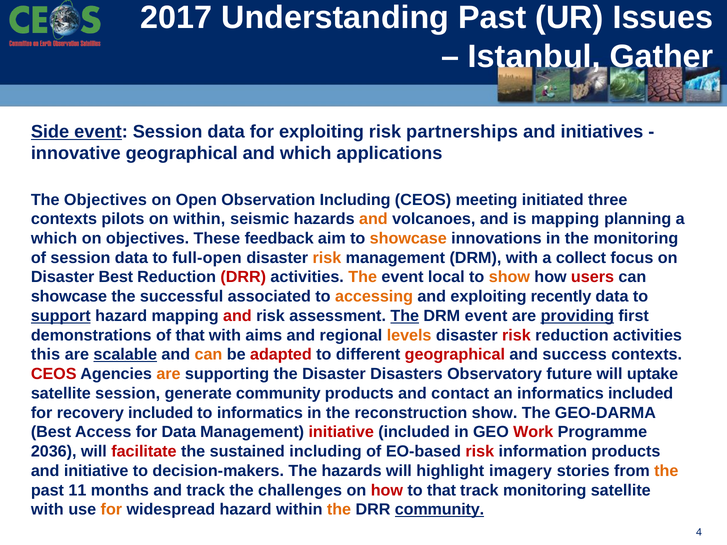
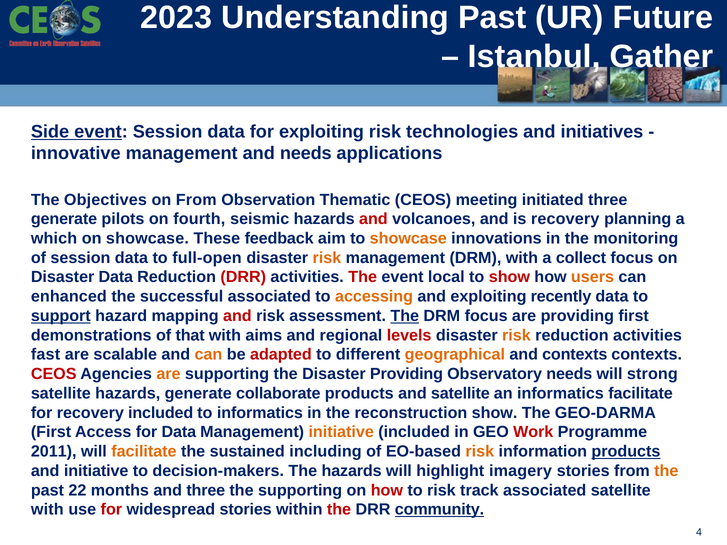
2017: 2017 -> 2023
Issues: Issues -> Future
partnerships: partnerships -> technologies
innovative geographical: geographical -> management
and which: which -> needs
on Open: Open -> From
Observation Including: Including -> Thematic
contexts at (64, 219): contexts -> generate
on within: within -> fourth
and at (373, 219) colour: orange -> red
is mapping: mapping -> recovery
on objectives: objectives -> showcase
Disaster Best: Best -> Data
The at (363, 277) colour: orange -> red
show at (509, 277) colour: orange -> red
users colour: red -> orange
showcase at (69, 297): showcase -> enhanced
DRM event: event -> focus
providing at (577, 316) underline: present -> none
levels colour: orange -> red
risk at (516, 335) colour: red -> orange
this: this -> fast
scalable underline: present -> none
geographical at (455, 355) colour: red -> orange
and success: success -> contexts
Disaster Disasters: Disasters -> Providing
Observatory future: future -> needs
uptake: uptake -> strong
satellite session: session -> hazards
generate community: community -> collaborate
and contact: contact -> satellite
informatics included: included -> facilitate
Best at (51, 432): Best -> First
initiative at (341, 432) colour: red -> orange
2036: 2036 -> 2011
facilitate at (144, 452) colour: red -> orange
risk at (480, 452) colour: red -> orange
products at (626, 452) underline: none -> present
11: 11 -> 22
and track: track -> three
the challenges: challenges -> supporting
to that: that -> risk
track monitoring: monitoring -> associated
for at (111, 510) colour: orange -> red
widespread hazard: hazard -> stories
the at (339, 510) colour: orange -> red
